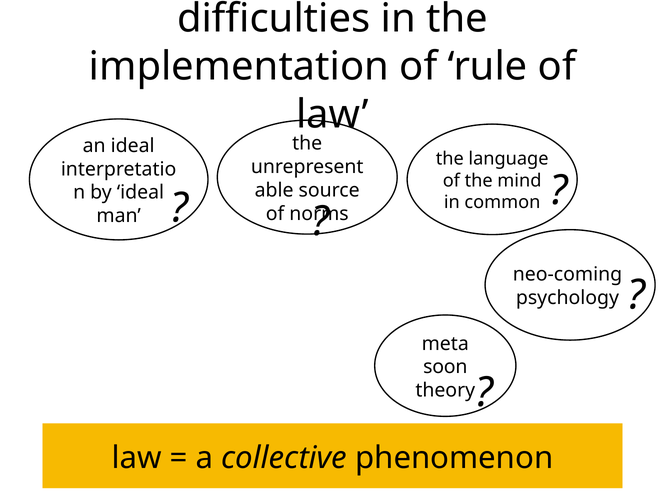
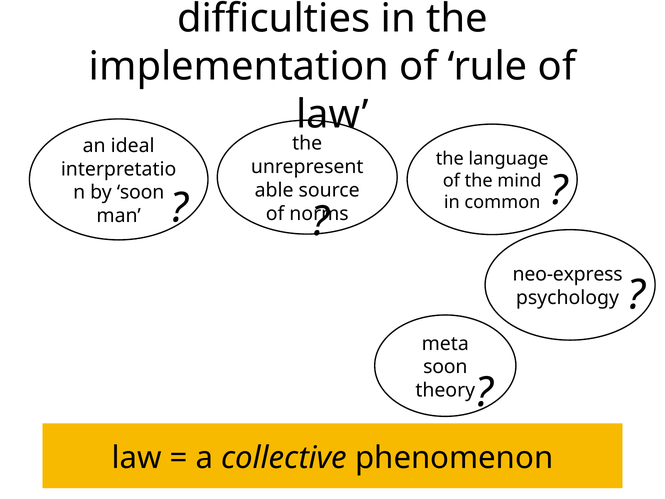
by ideal: ideal -> soon
neo-coming: neo-coming -> neo-express
